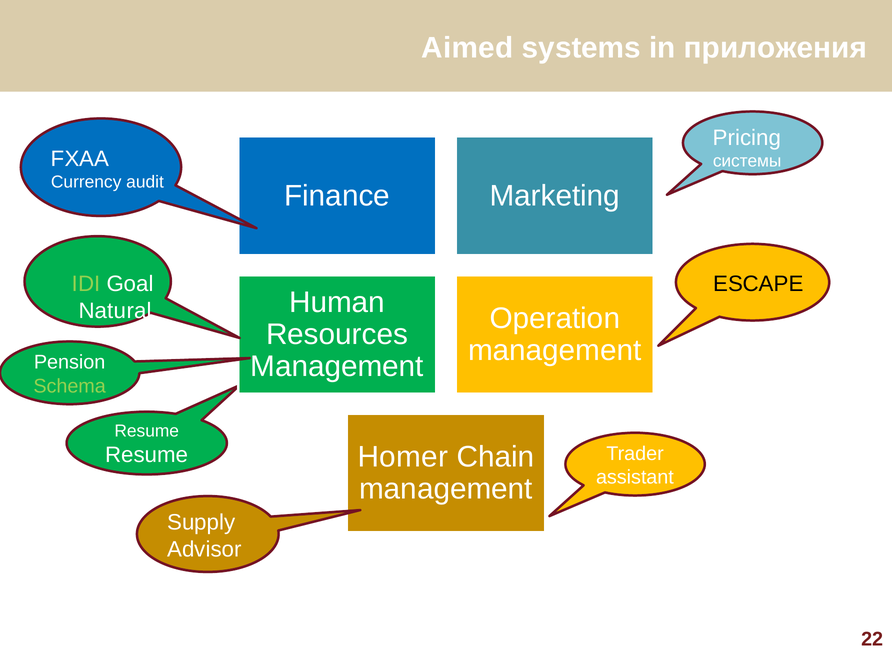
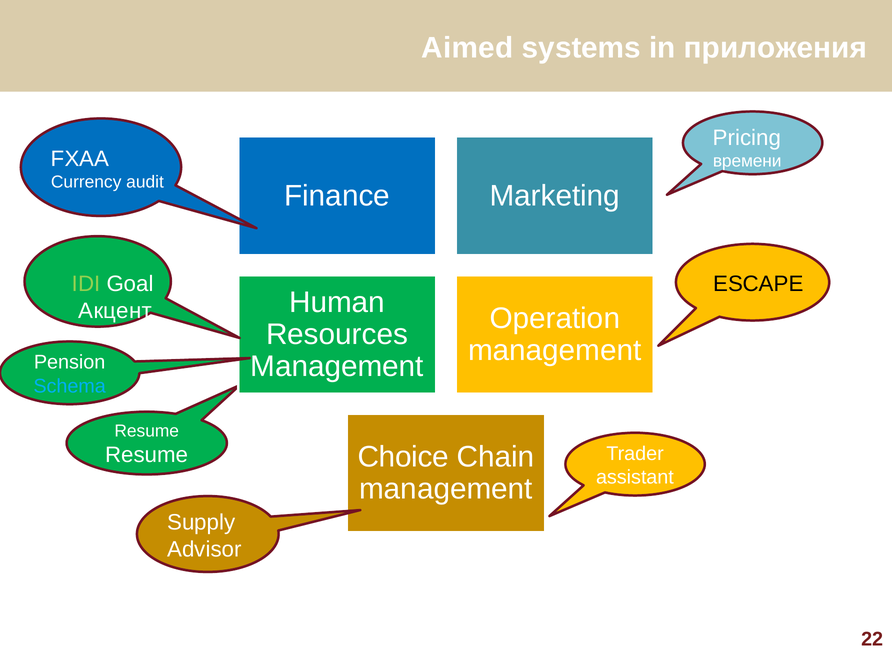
системы: системы -> времени
Natural: Natural -> Акцент
Schema colour: light green -> light blue
Homer: Homer -> Choice
